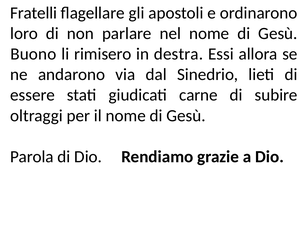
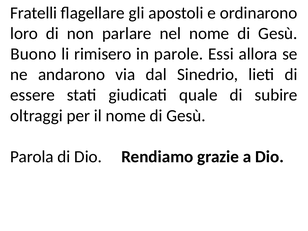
destra: destra -> parole
carne: carne -> quale
